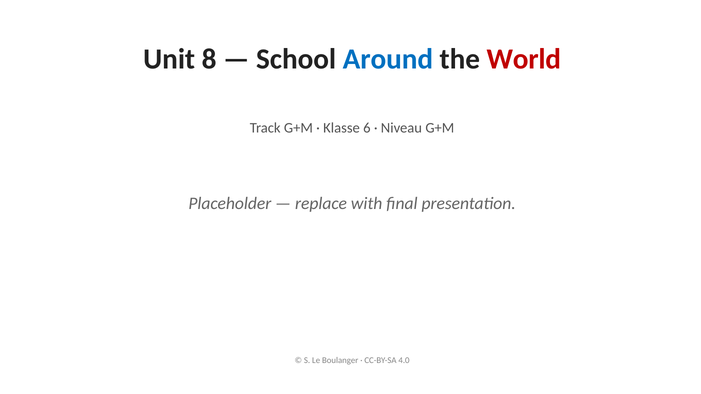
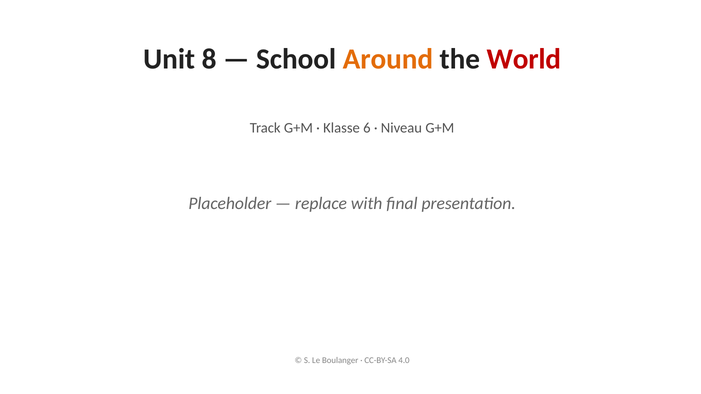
Around colour: blue -> orange
